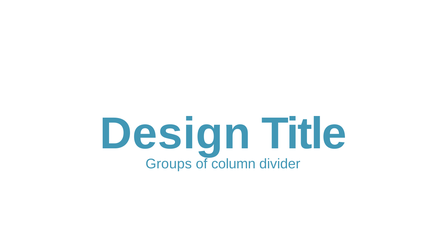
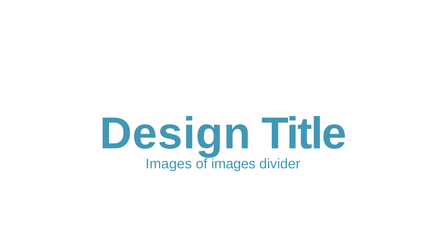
Groups at (169, 164): Groups -> Images
of column: column -> images
